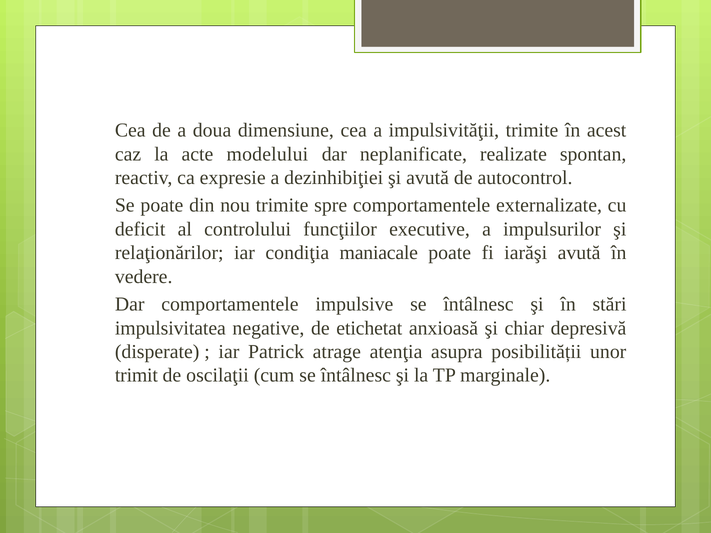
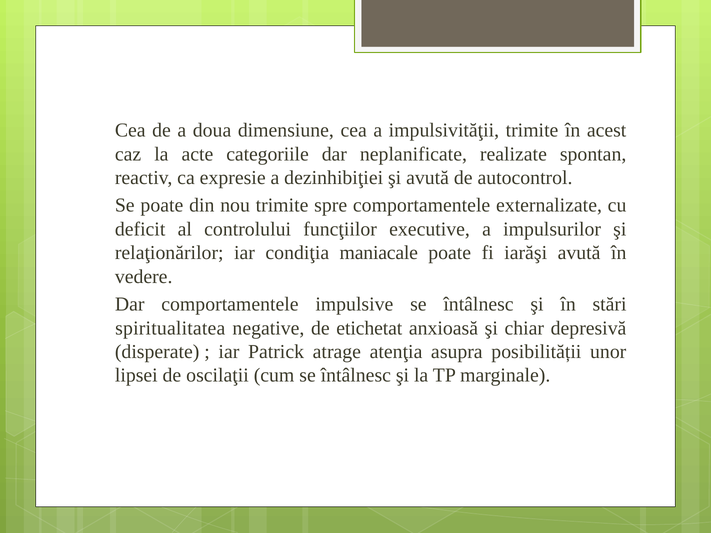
modelului: modelului -> categoriile
impulsivitatea: impulsivitatea -> spiritualitatea
trimit: trimit -> lipsei
